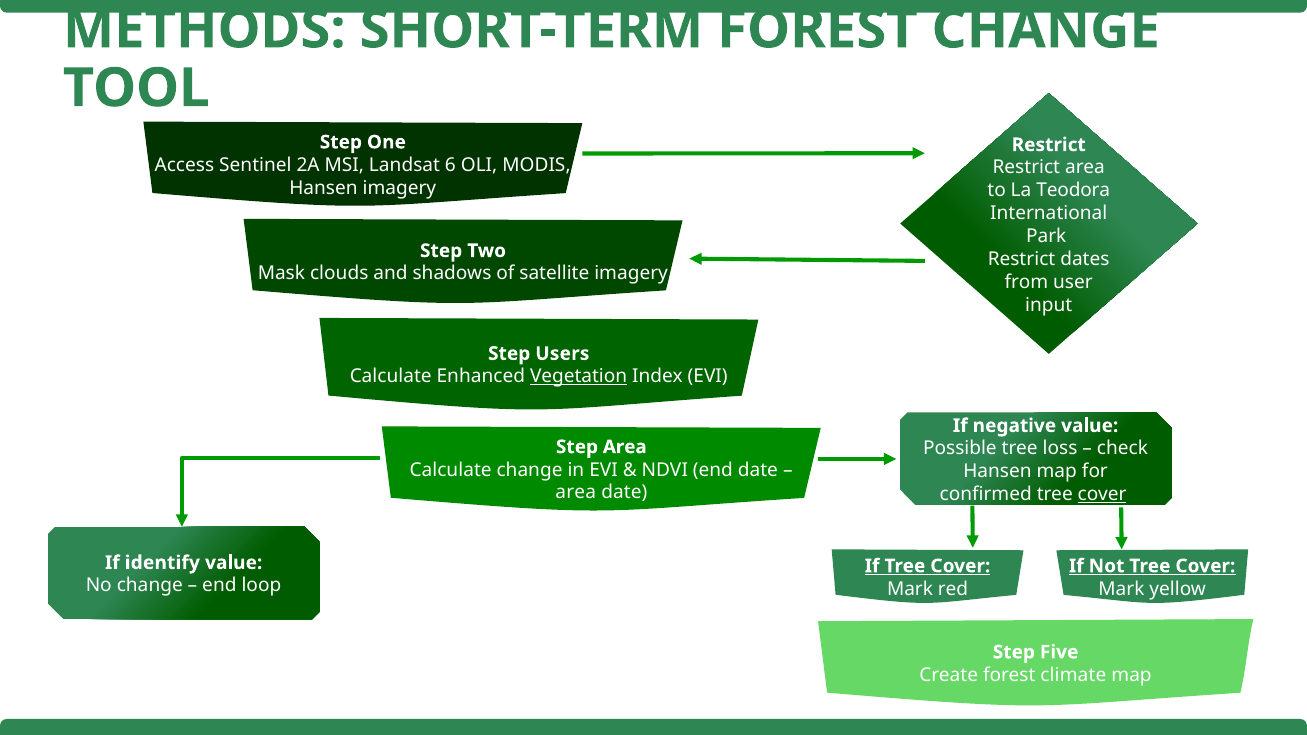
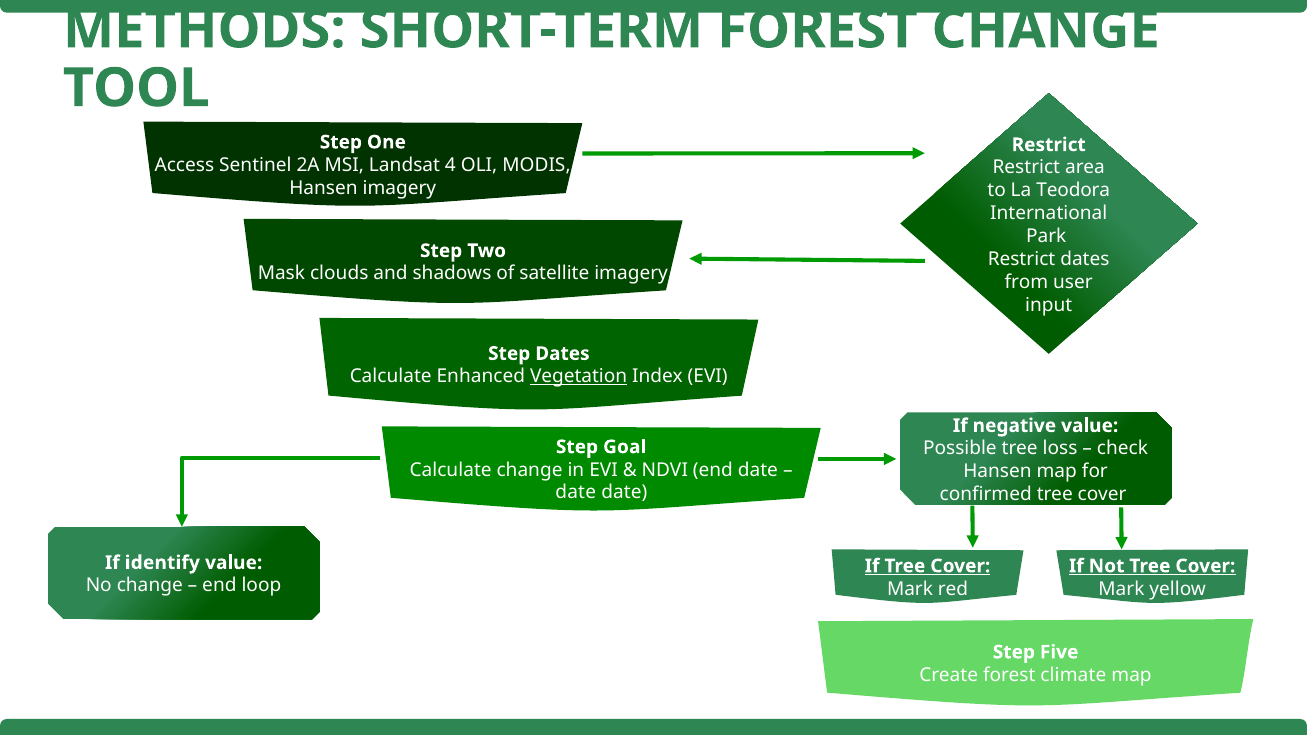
6: 6 -> 4
Step Users: Users -> Dates
Step Area: Area -> Goal
area at (576, 493): area -> date
cover at (1102, 494) underline: present -> none
